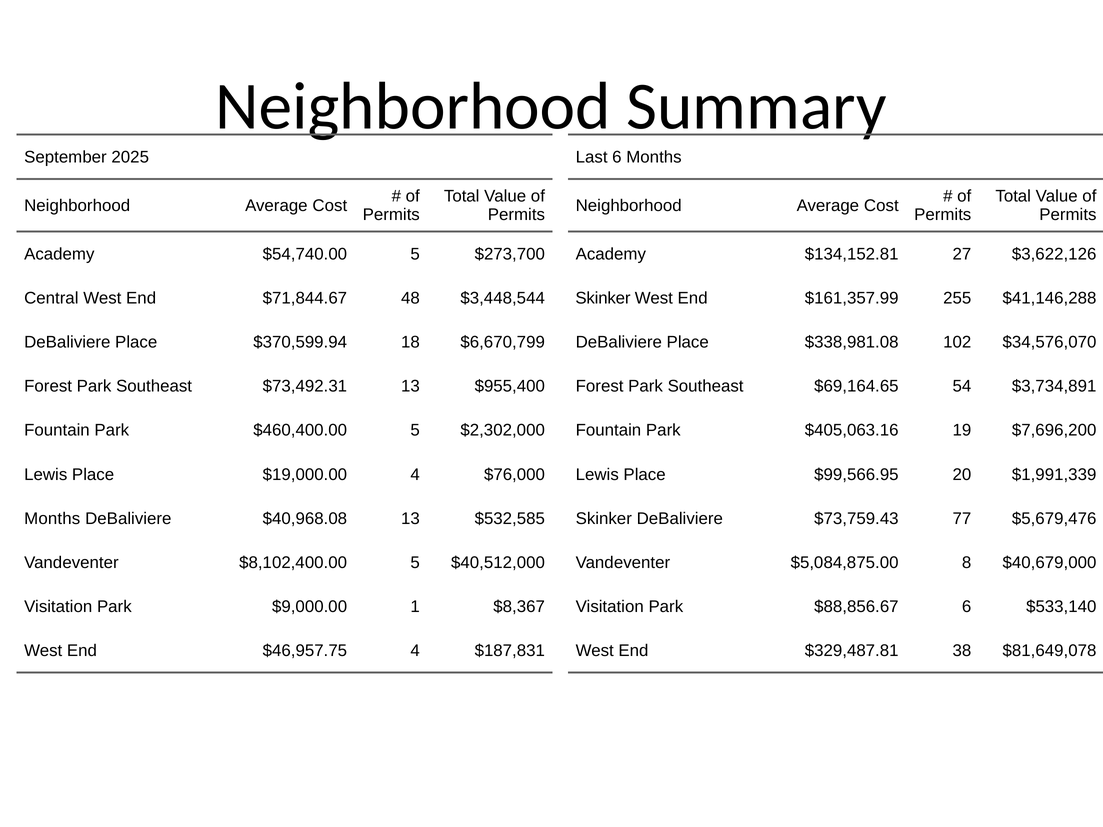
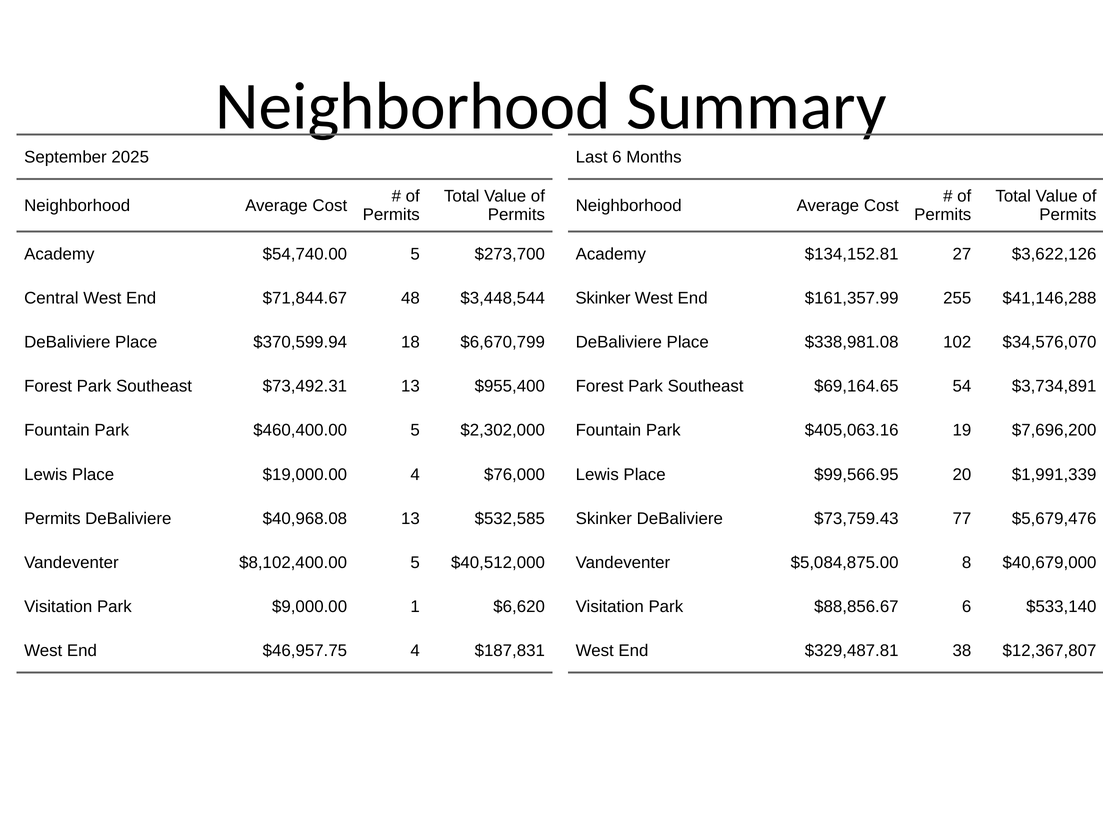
Months at (52, 519): Months -> Permits
$8,367: $8,367 -> $6,620
$81,649,078: $81,649,078 -> $12,367,807
